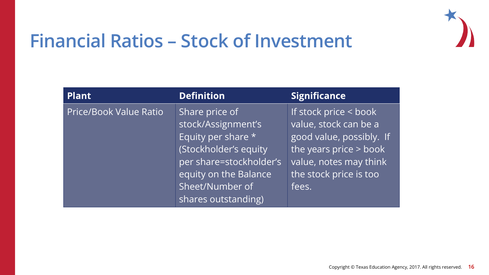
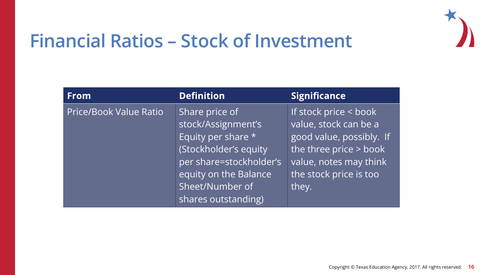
Plant: Plant -> From
years: years -> three
fees: fees -> they
